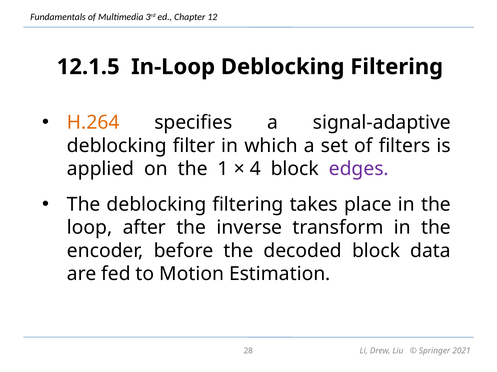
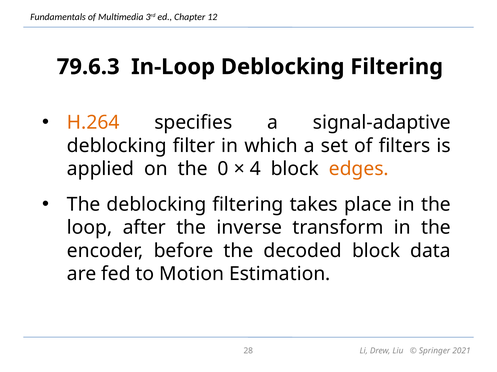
12.1.5: 12.1.5 -> 79.6.3
1: 1 -> 0
edges colour: purple -> orange
